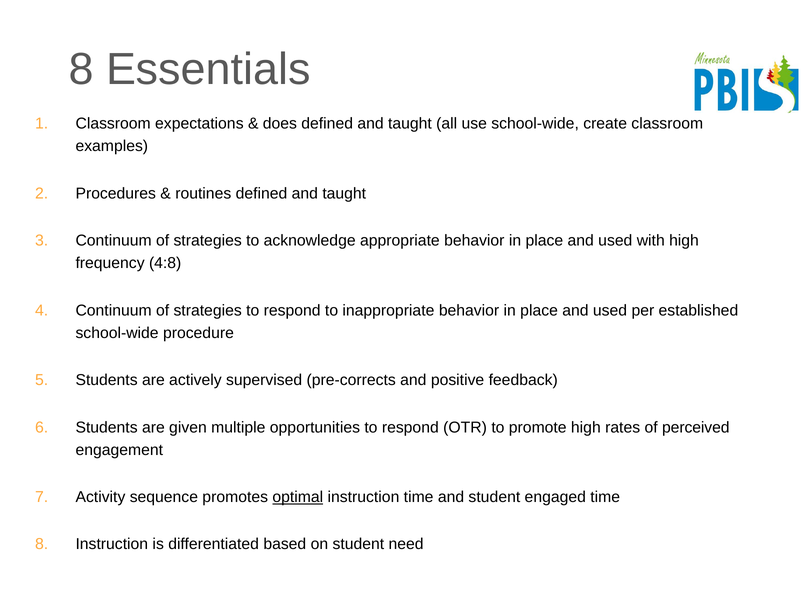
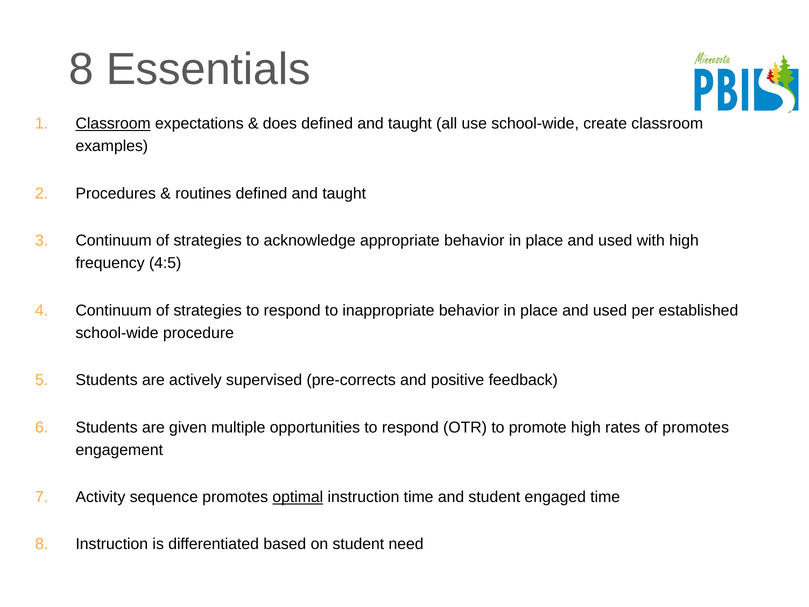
Classroom at (113, 124) underline: none -> present
4:8: 4:8 -> 4:5
of perceived: perceived -> promotes
